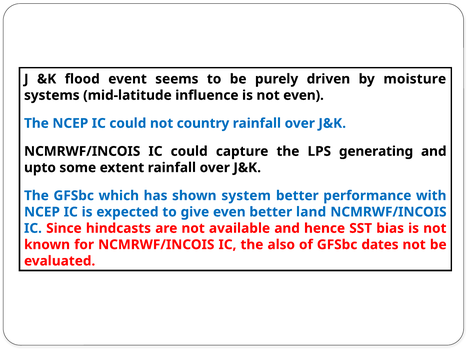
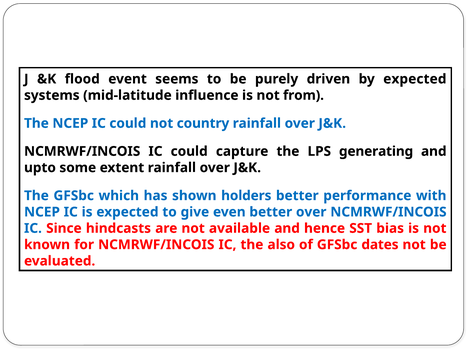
by moisture: moisture -> expected
not even: even -> from
system: system -> holders
better land: land -> over
